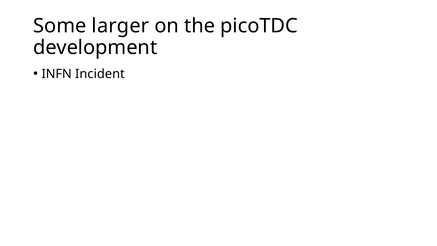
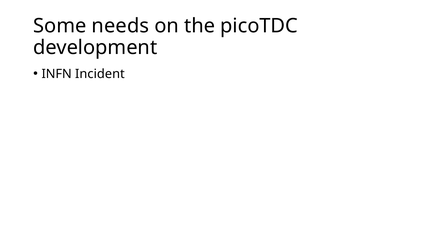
larger: larger -> needs
